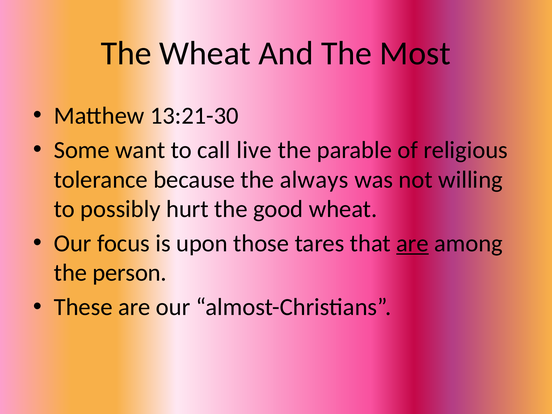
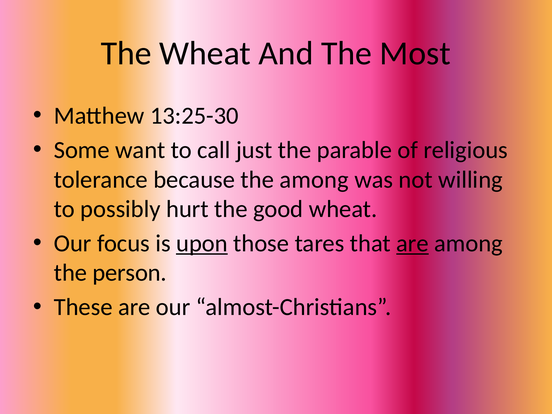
13:21-30: 13:21-30 -> 13:25-30
live: live -> just
the always: always -> among
upon underline: none -> present
